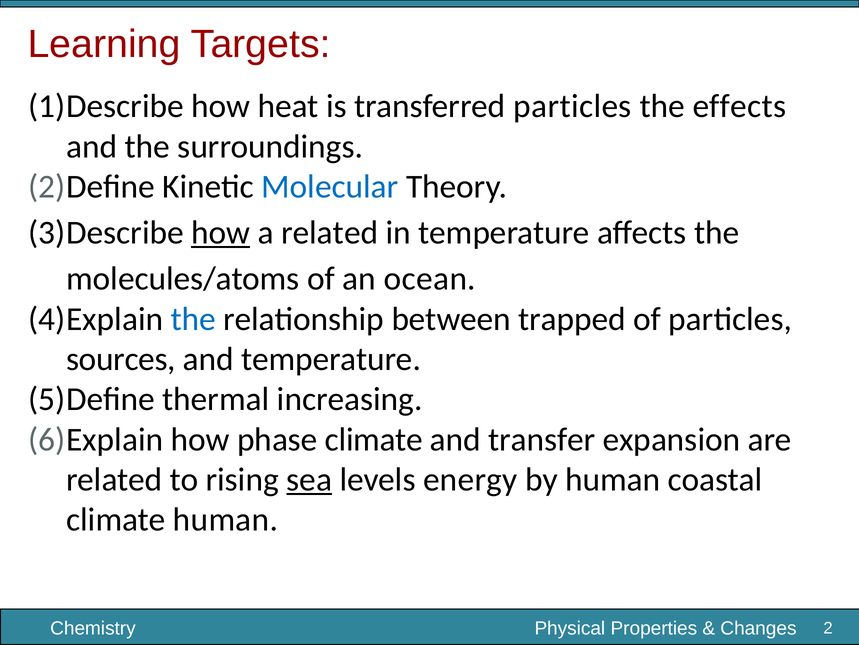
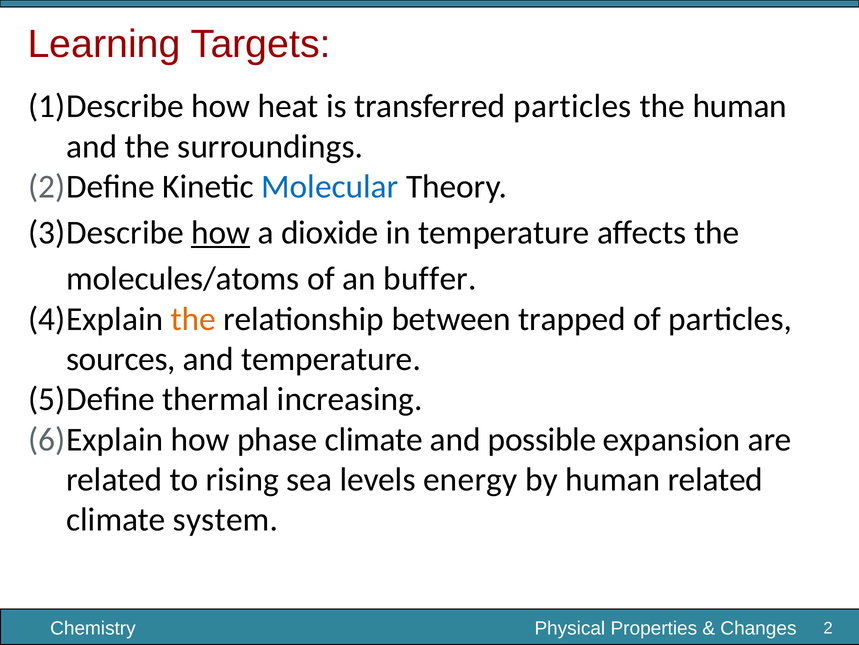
the effects: effects -> human
a related: related -> dioxide
ocean: ocean -> buffer
the at (193, 319) colour: blue -> orange
transfer: transfer -> possible
sea underline: present -> none
human coastal: coastal -> related
climate human: human -> system
